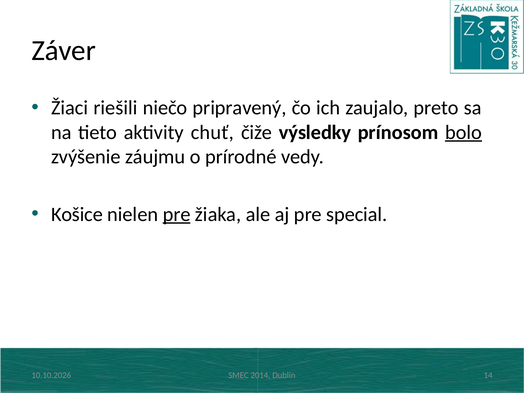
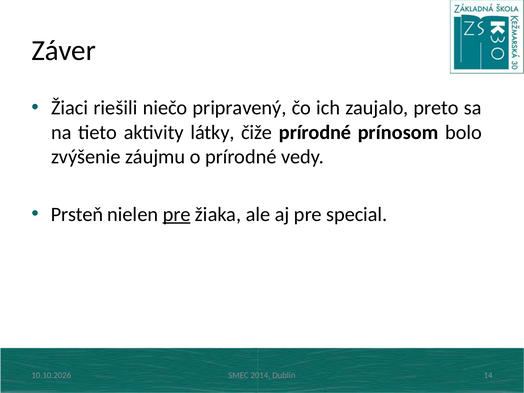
chuť: chuť -> látky
čiže výsledky: výsledky -> prírodné
bolo underline: present -> none
Košice: Košice -> Prsteň
